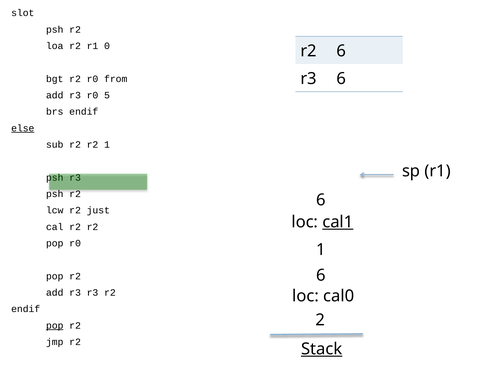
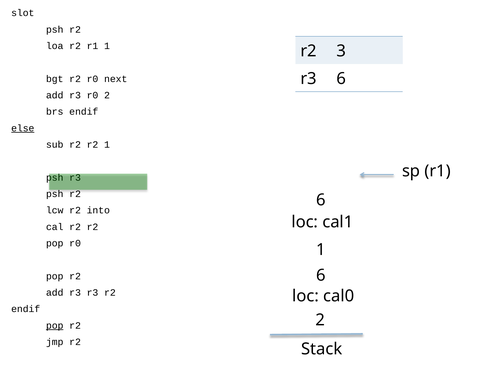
r1 0: 0 -> 1
r2 6: 6 -> 3
from: from -> next
r0 5: 5 -> 2
just: just -> into
cal1 underline: present -> none
Stack underline: present -> none
